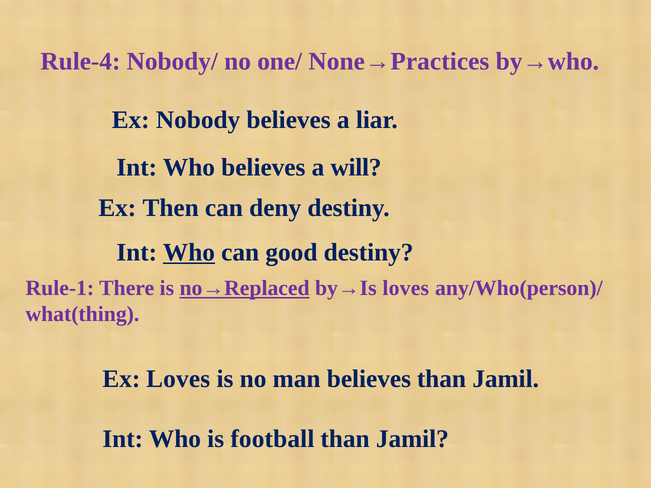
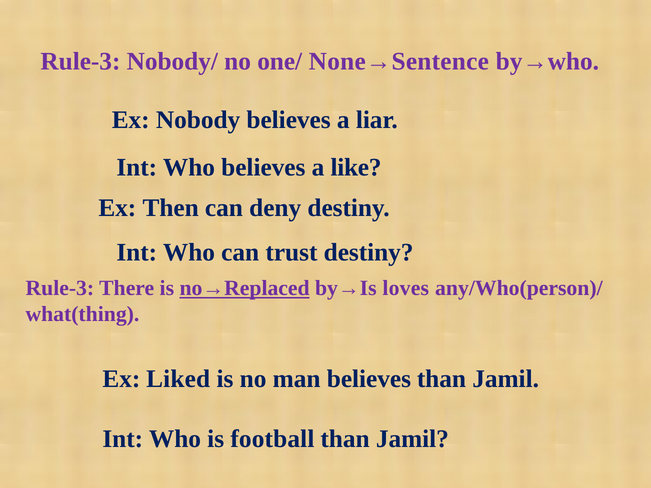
Rule-4 at (80, 61): Rule-4 -> Rule-3
None→Practices: None→Practices -> None→Sentence
will: will -> like
Who at (189, 253) underline: present -> none
good: good -> trust
Rule-1 at (60, 288): Rule-1 -> Rule-3
Ex Loves: Loves -> Liked
